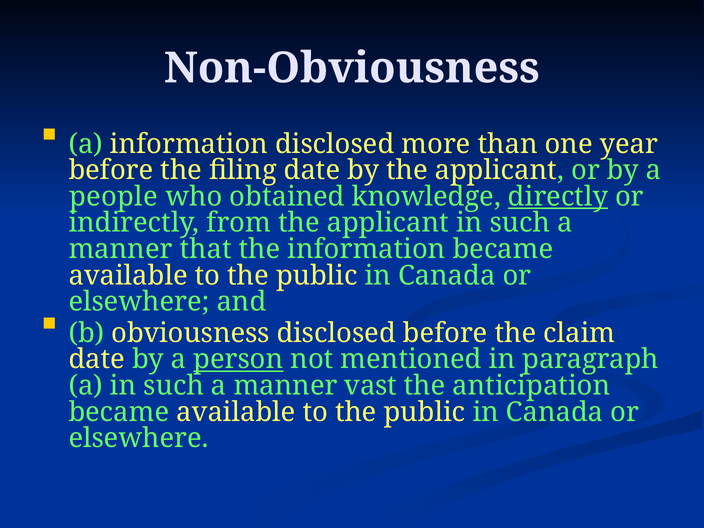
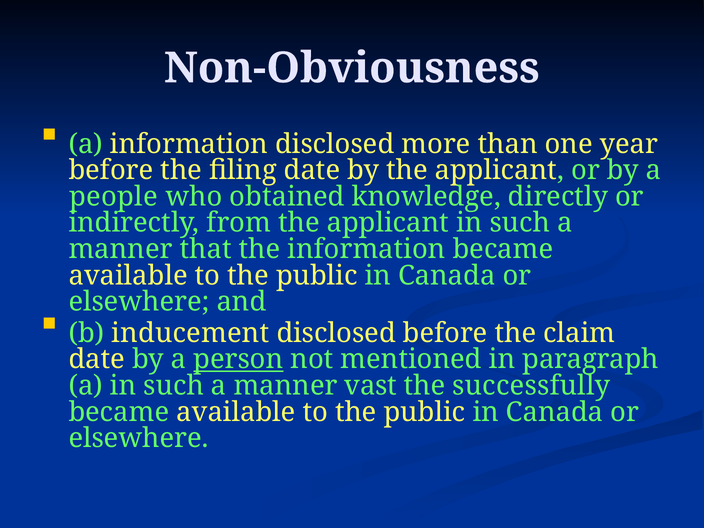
directly underline: present -> none
obviousness: obviousness -> inducement
anticipation: anticipation -> successfully
